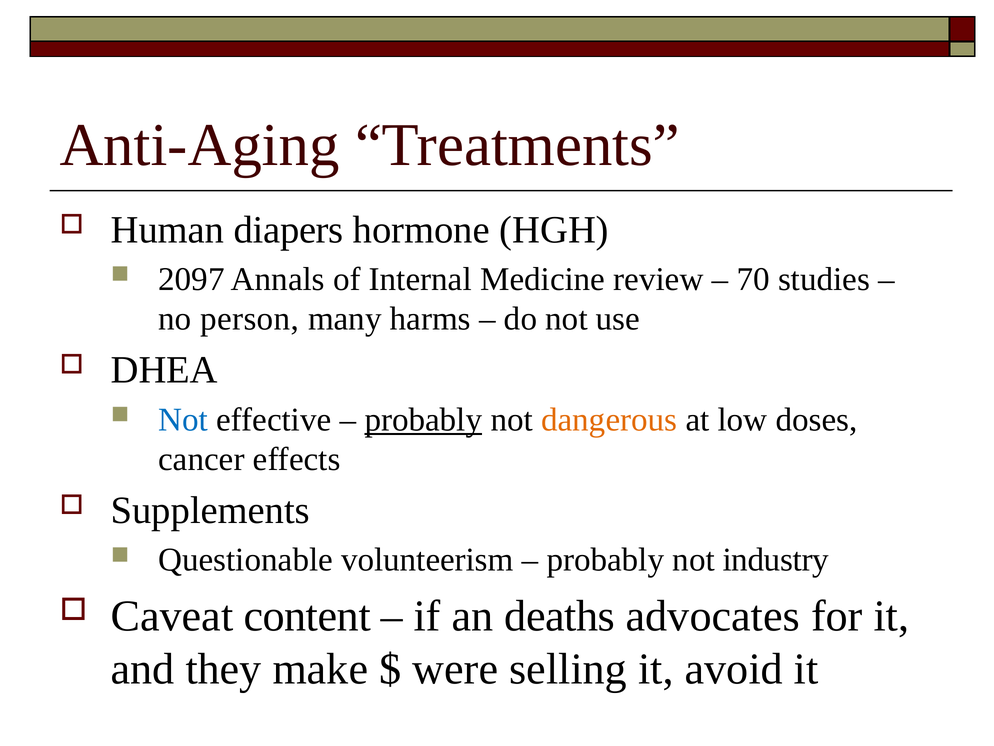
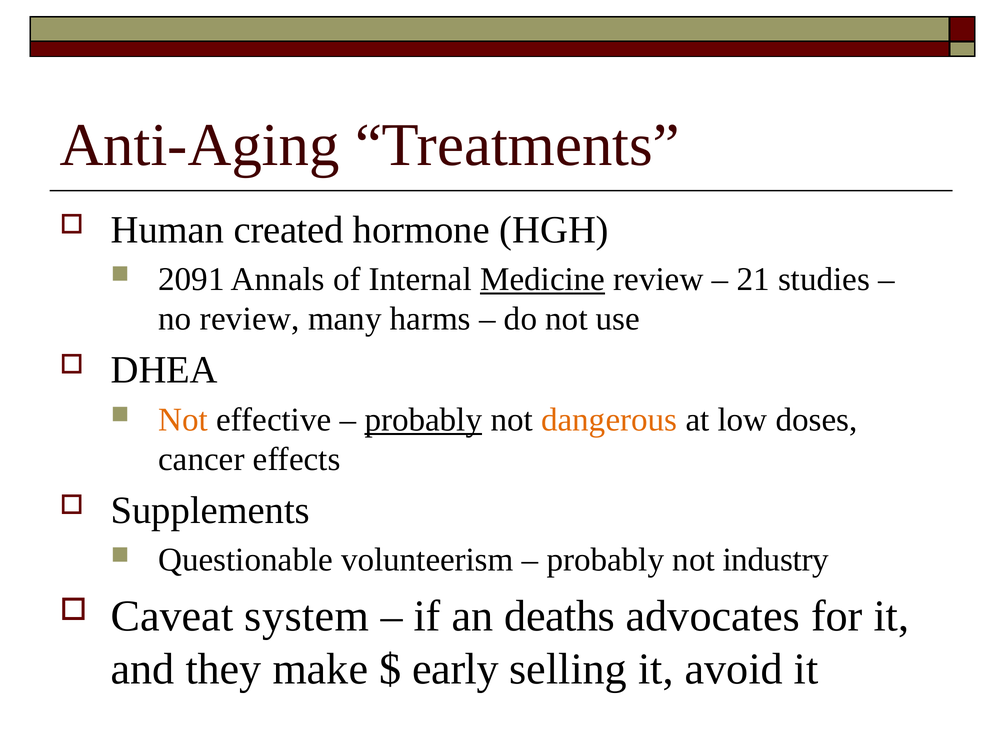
diapers: diapers -> created
2097: 2097 -> 2091
Medicine underline: none -> present
70: 70 -> 21
no person: person -> review
Not at (183, 419) colour: blue -> orange
content: content -> system
were: were -> early
